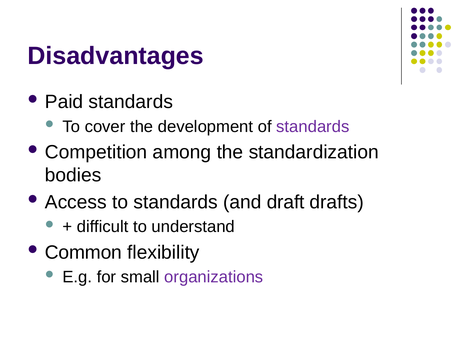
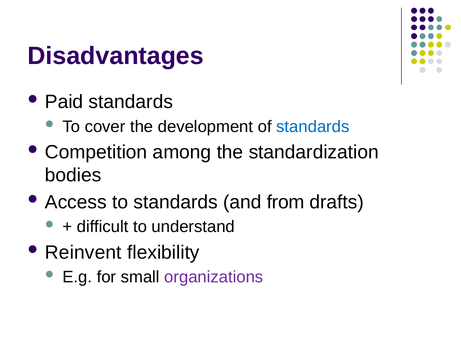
standards at (313, 127) colour: purple -> blue
draft: draft -> from
Common: Common -> Reinvent
